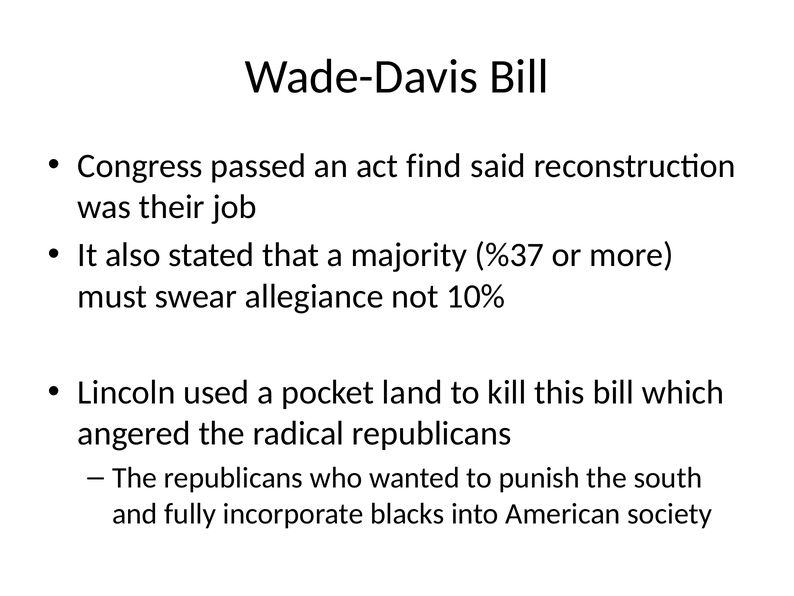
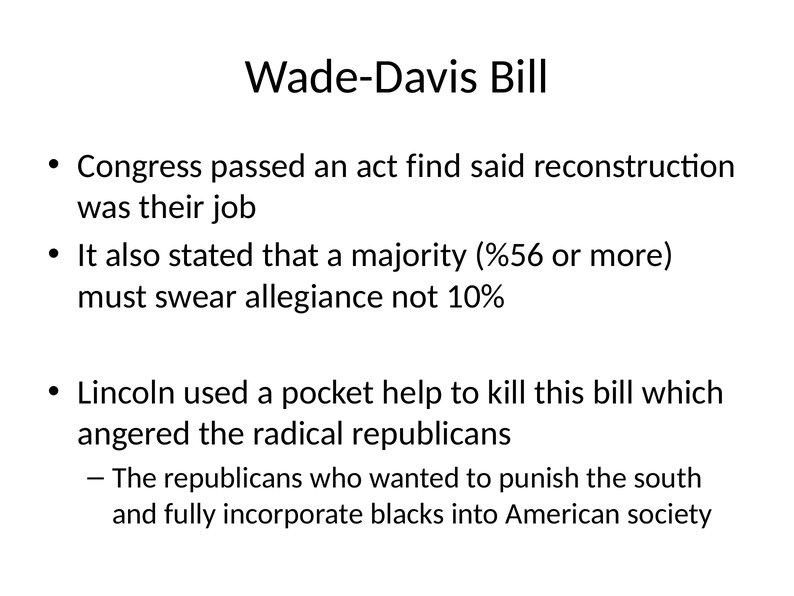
%37: %37 -> %56
land: land -> help
